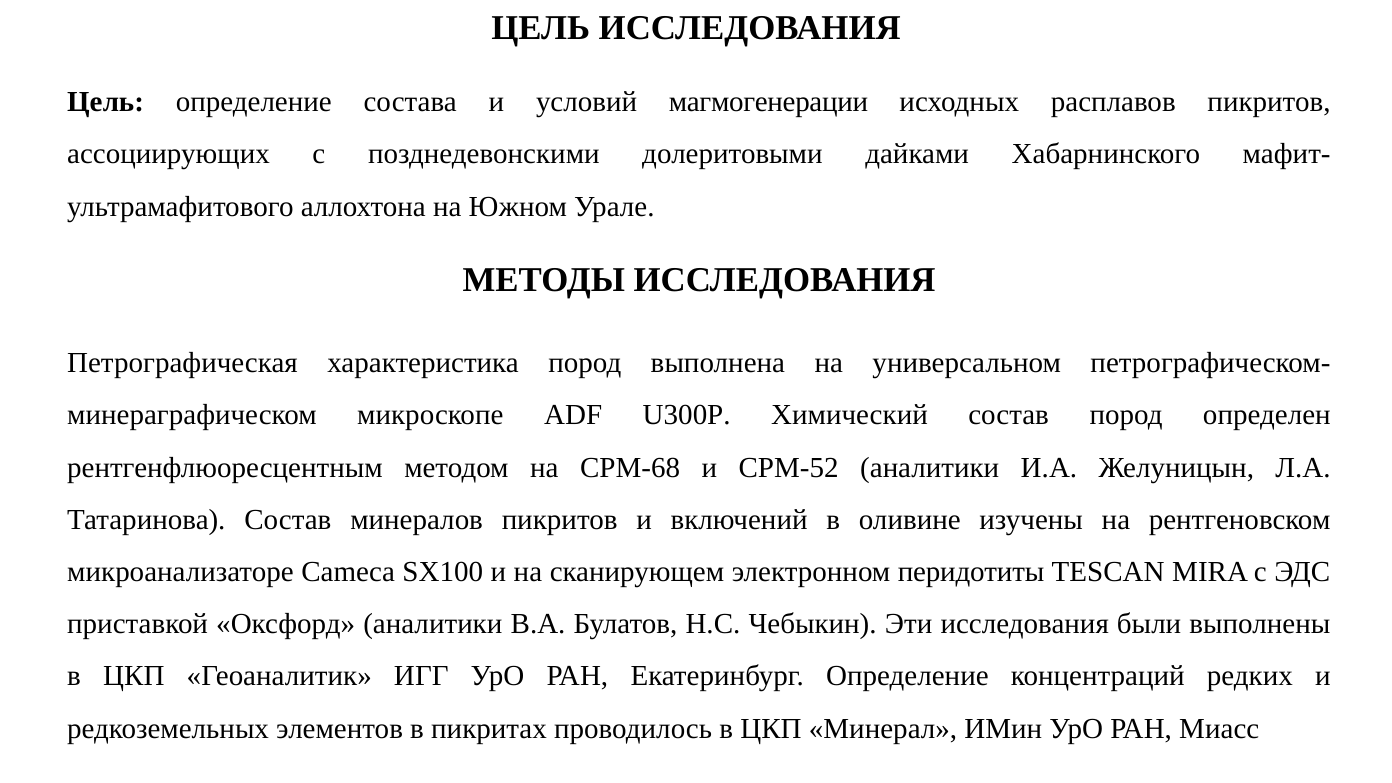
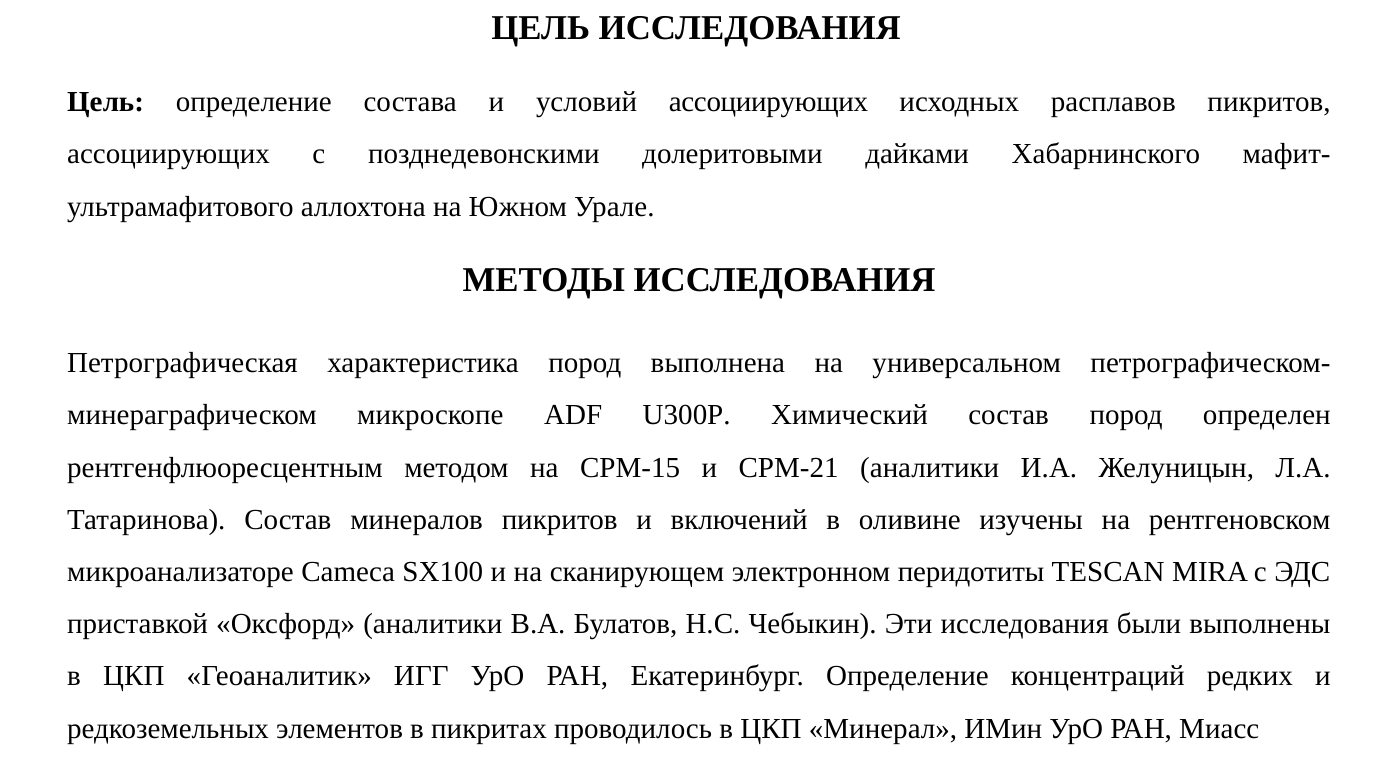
условий магмогенерации: магмогенерации -> ассоциирующих
СРМ-68: СРМ-68 -> СРМ-15
СРМ-52: СРМ-52 -> СРМ-21
